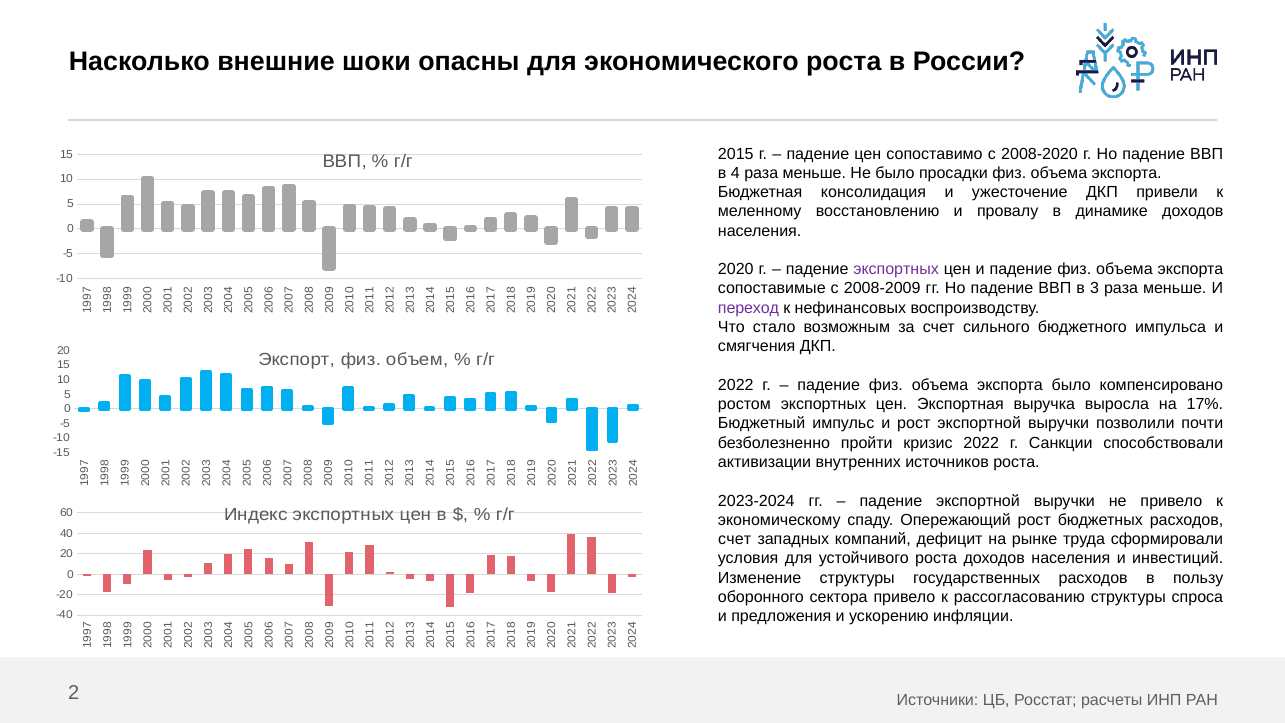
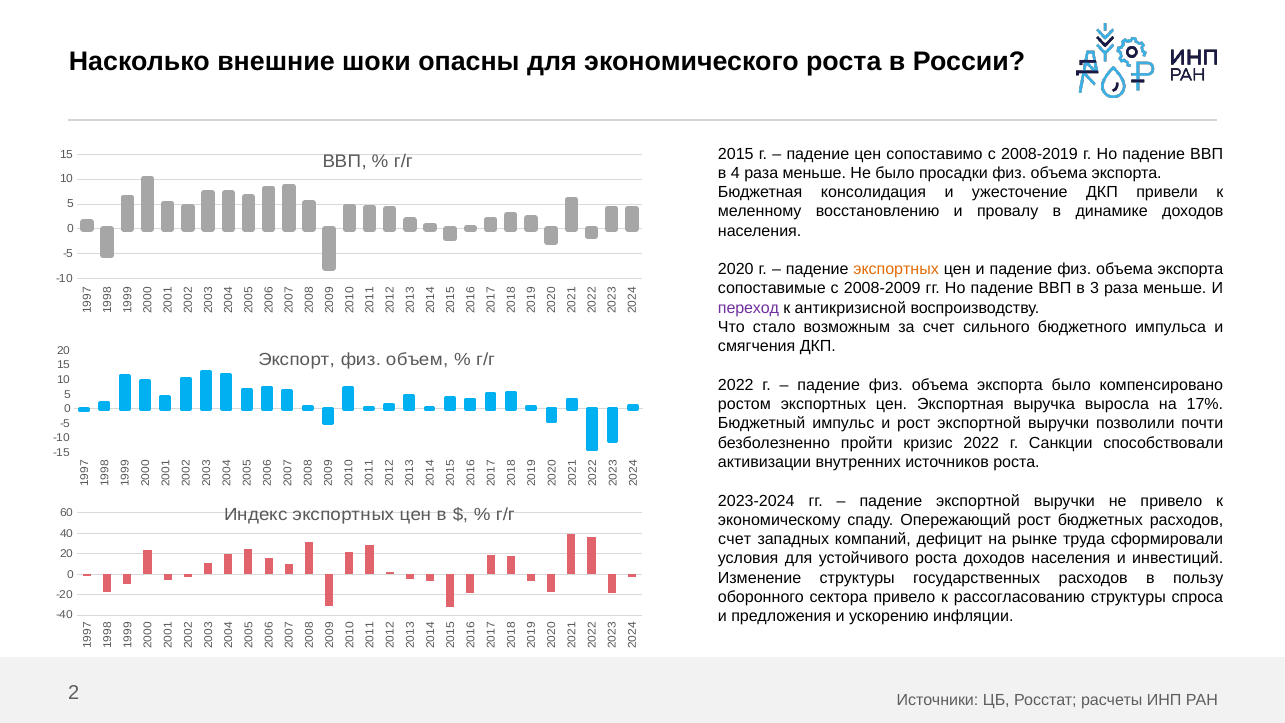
2008-2020: 2008-2020 -> 2008-2019
экспортных at (896, 269) colour: purple -> orange
нефинансовых: нефинансовых -> антикризисной
